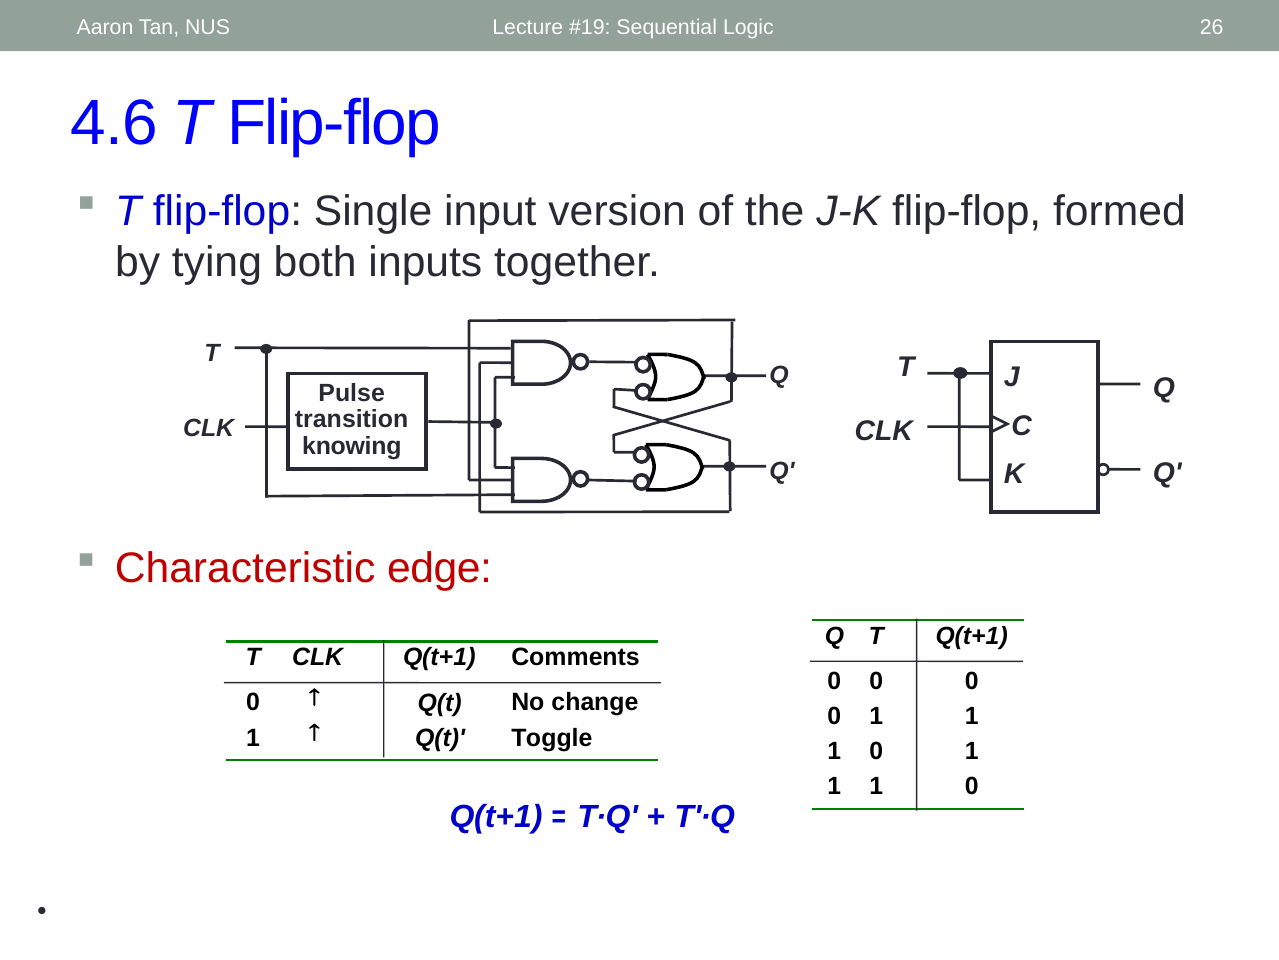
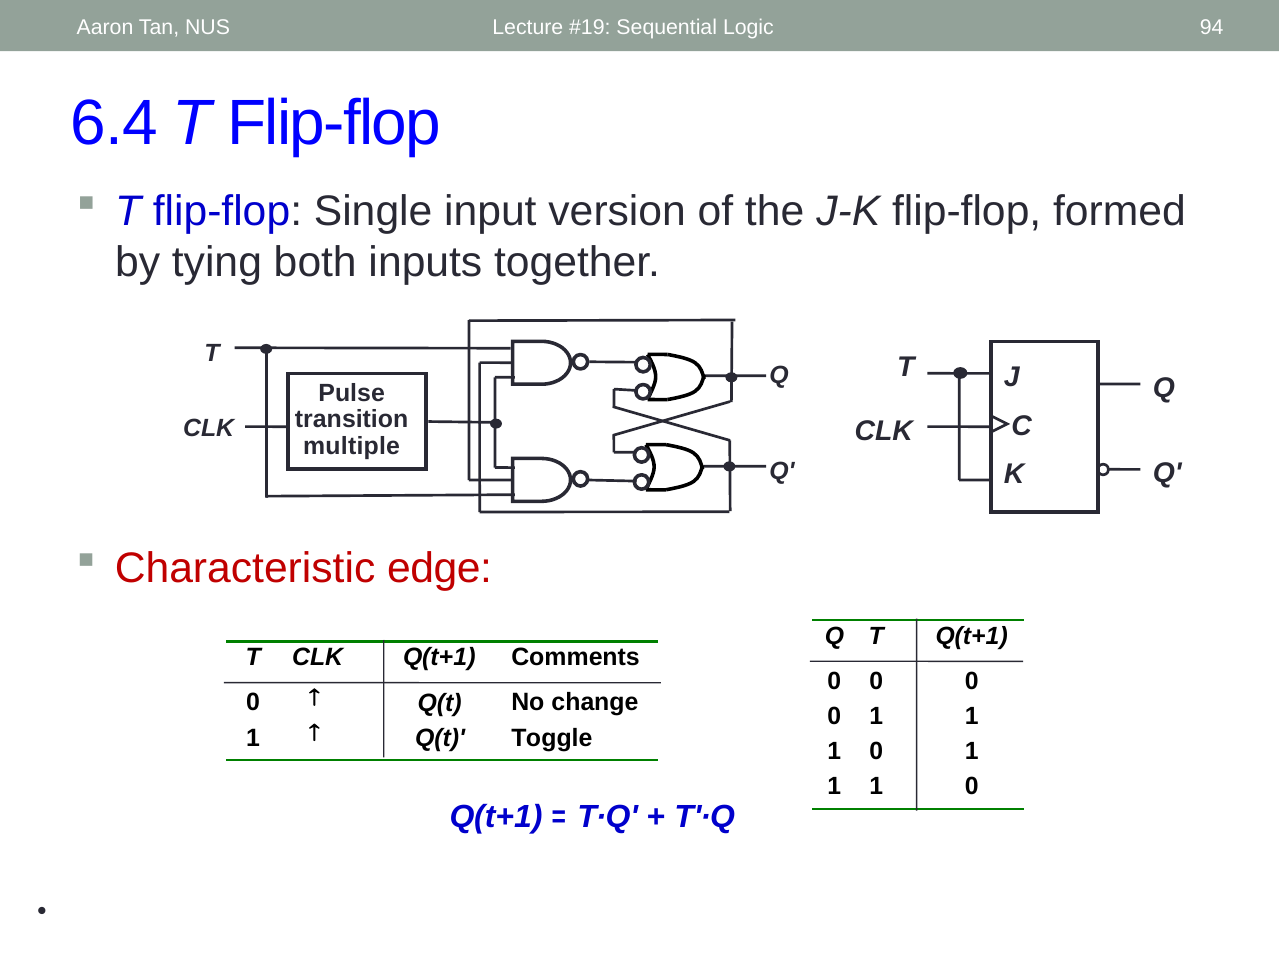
26: 26 -> 94
4.6: 4.6 -> 6.4
knowing: knowing -> multiple
